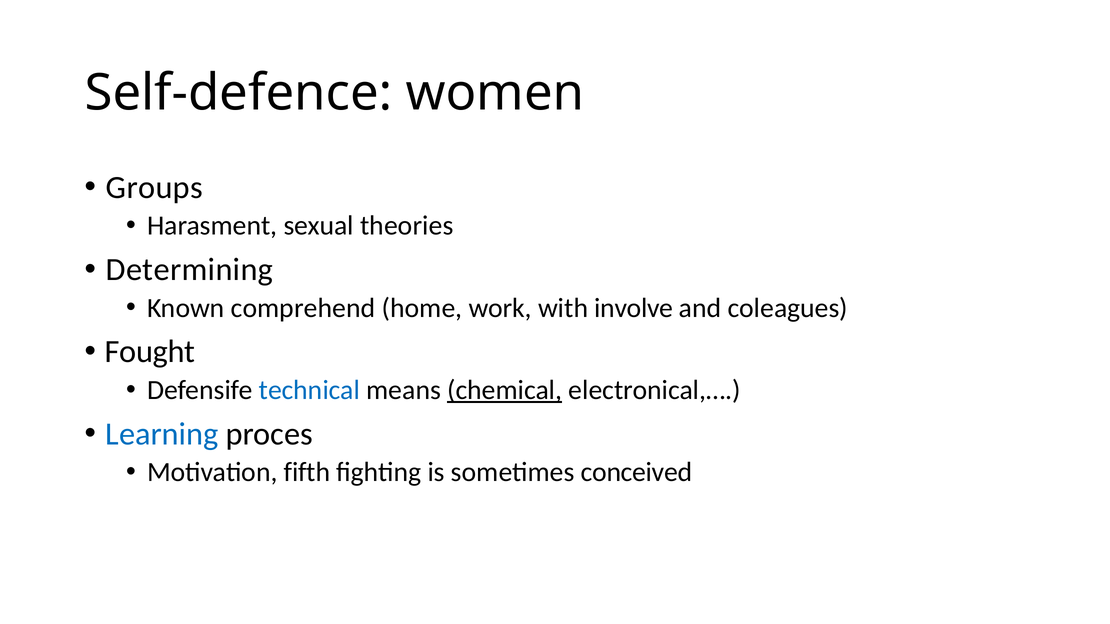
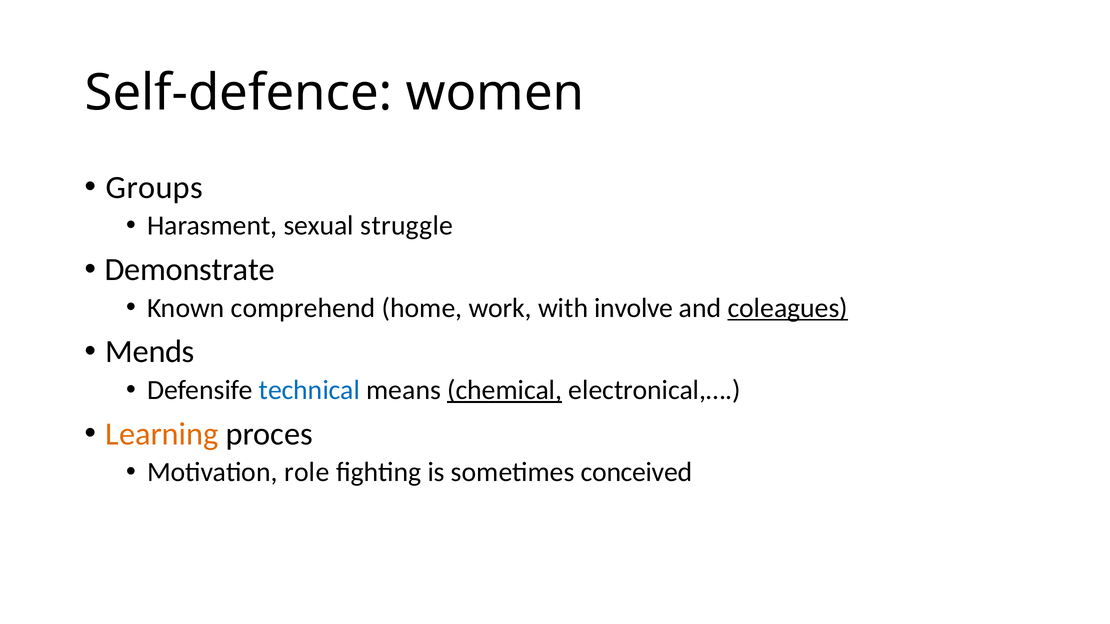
theories: theories -> struggle
Determining: Determining -> Demonstrate
coleagues underline: none -> present
Fought: Fought -> Mends
Learning colour: blue -> orange
fifth: fifth -> role
